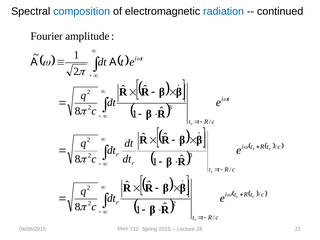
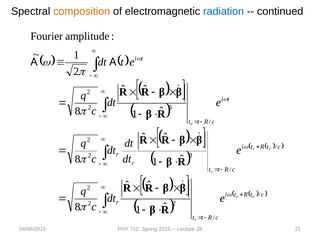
composition colour: blue -> orange
